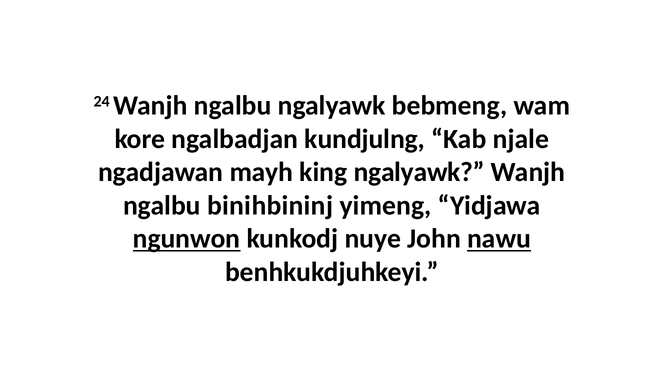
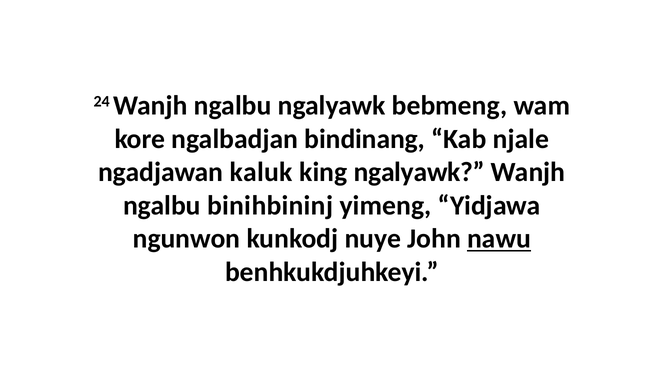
kundjulng: kundjulng -> bindinang
mayh: mayh -> kaluk
ngunwon underline: present -> none
